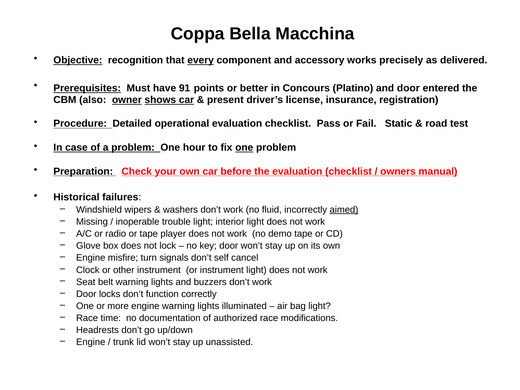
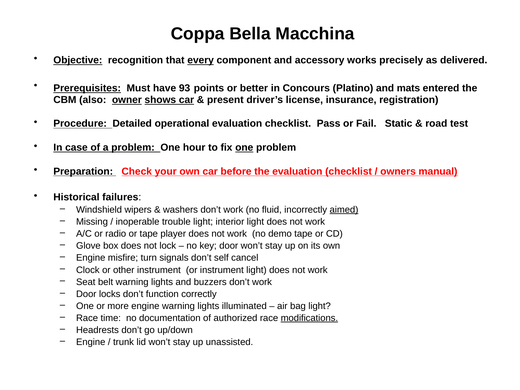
91: 91 -> 93
and door: door -> mats
modifications underline: none -> present
